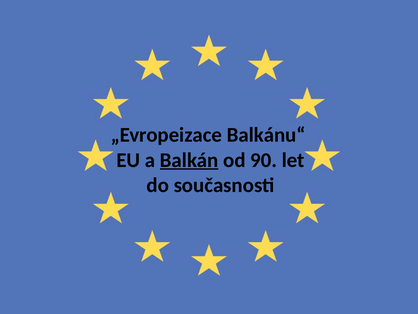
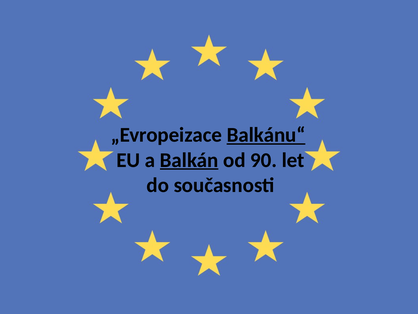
Balkánu“ underline: none -> present
